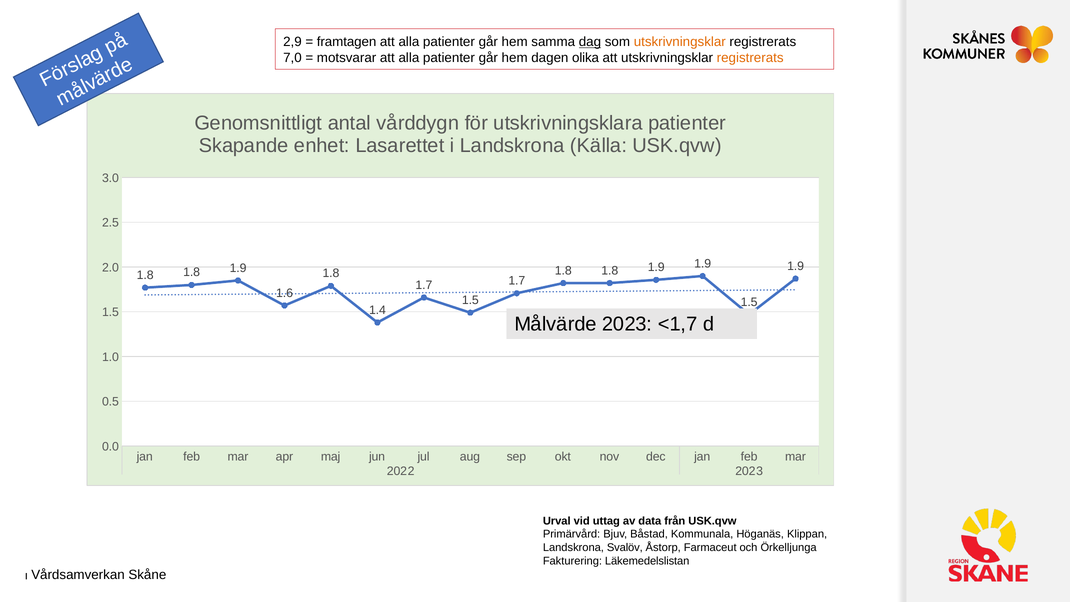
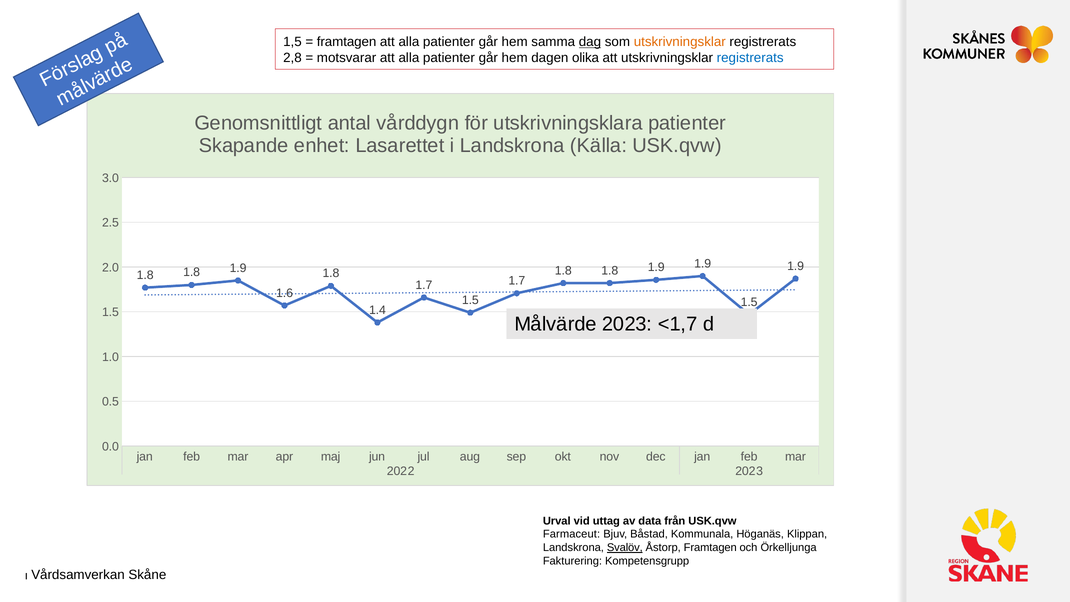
2,9: 2,9 -> 1,5
7,0: 7,0 -> 2,8
registrerats at (750, 58) colour: orange -> blue
Primärvård: Primärvård -> Farmaceut
Svalöv underline: none -> present
Åstorp Farmaceut: Farmaceut -> Framtagen
Läkemedelslistan: Läkemedelslistan -> Kompetensgrupp
